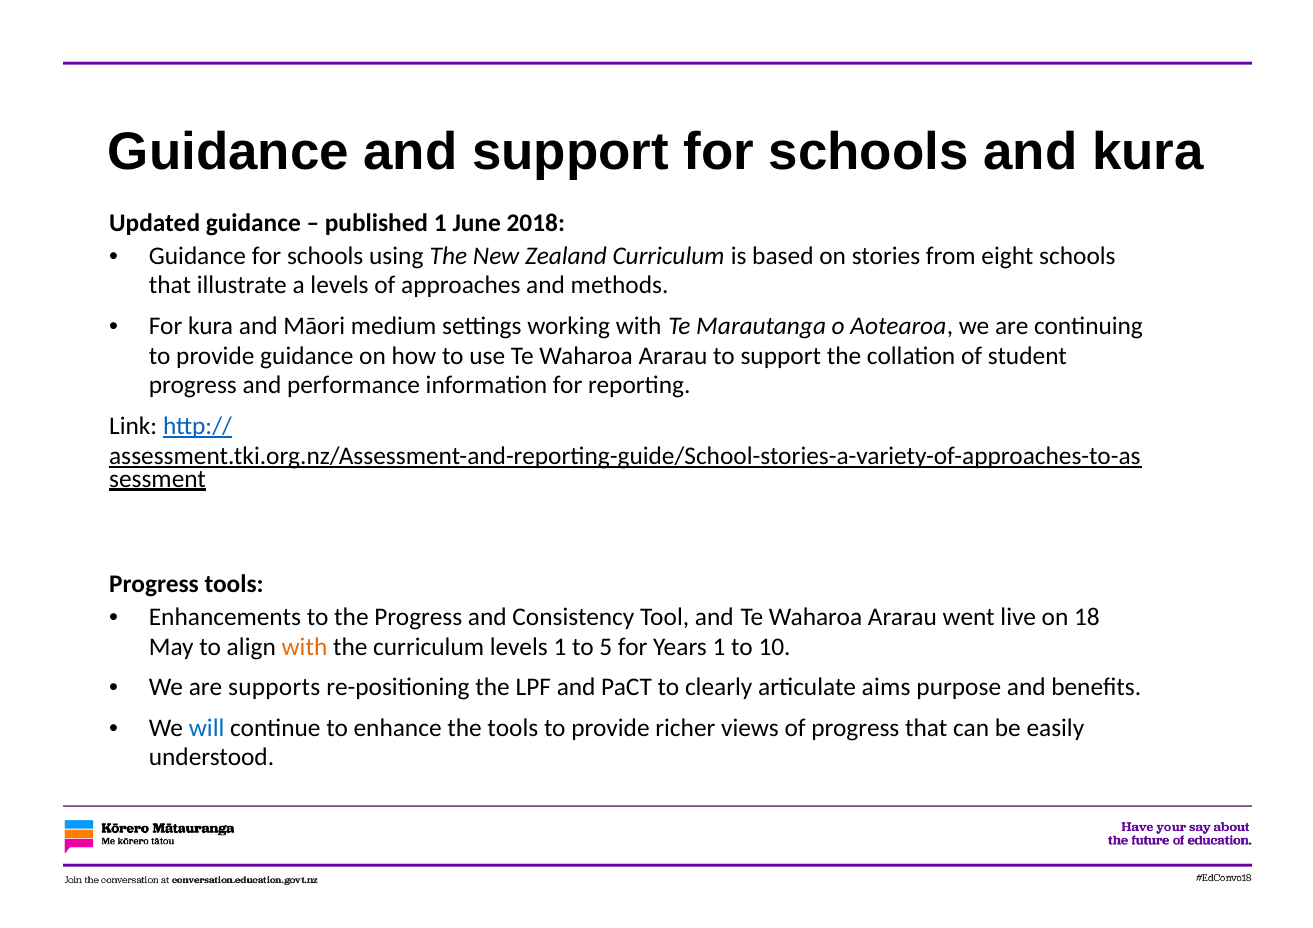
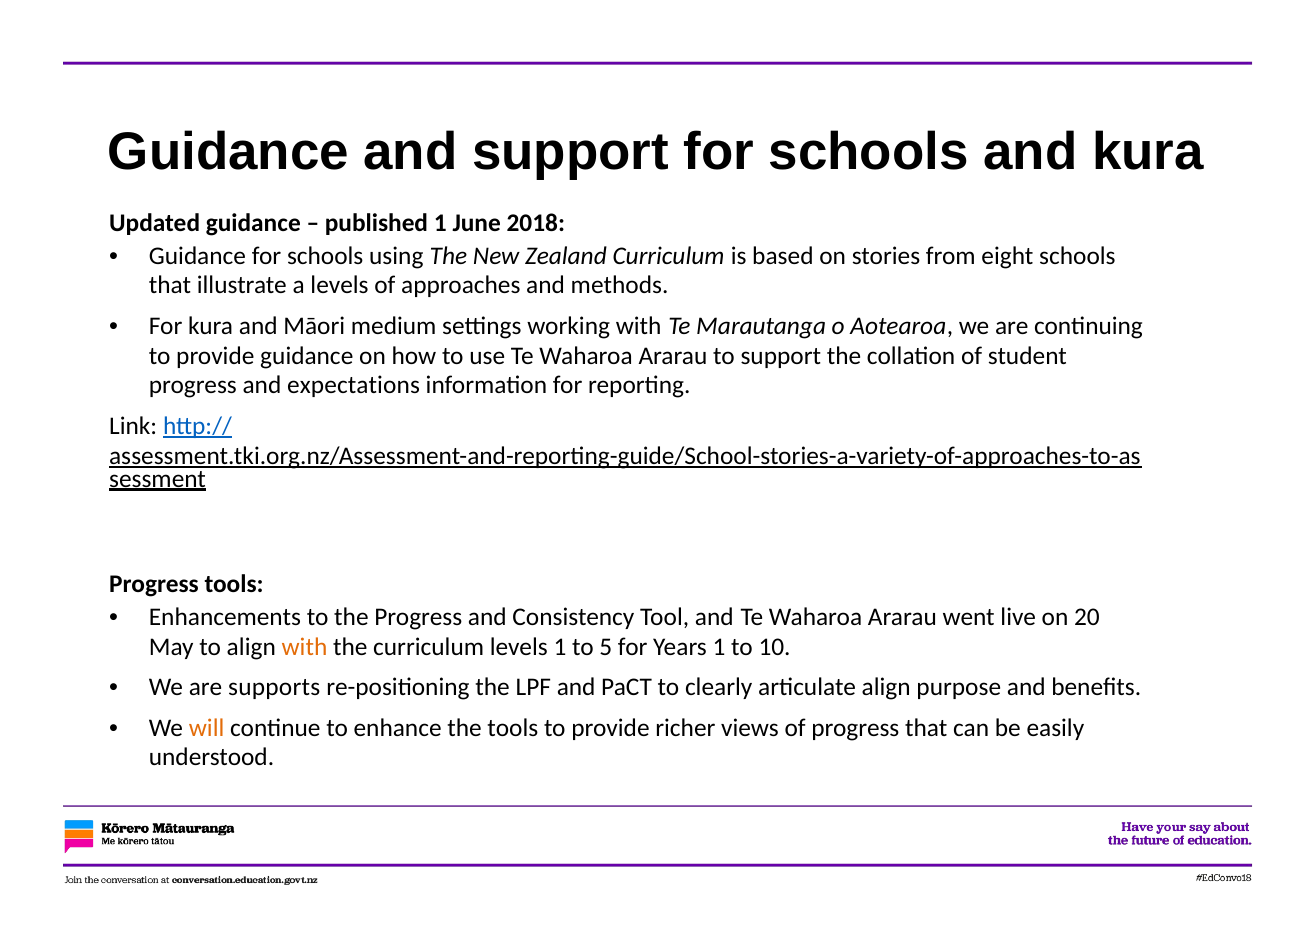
performance: performance -> expectations
18: 18 -> 20
articulate aims: aims -> align
will colour: blue -> orange
